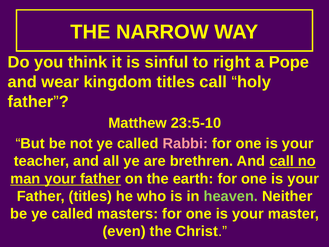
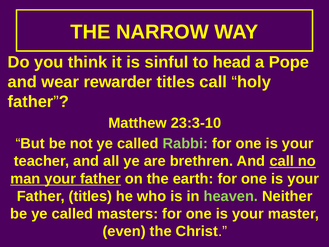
right: right -> head
kingdom: kingdom -> rewarder
23:5-10: 23:5-10 -> 23:3-10
Rabbi colour: pink -> light green
